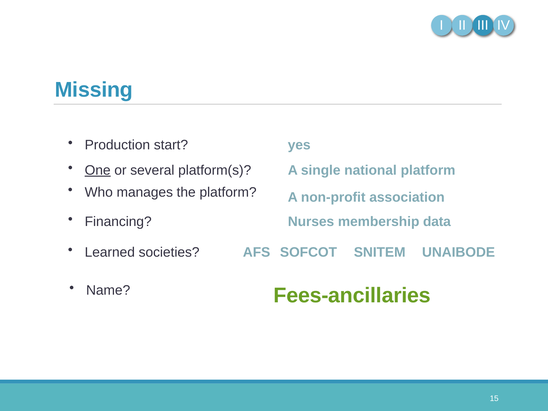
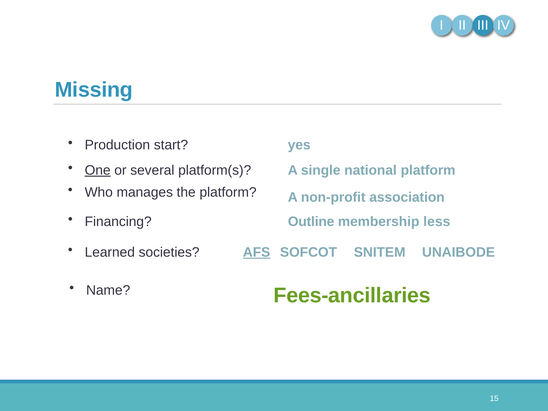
Nurses: Nurses -> Outline
data: data -> less
AFS underline: none -> present
